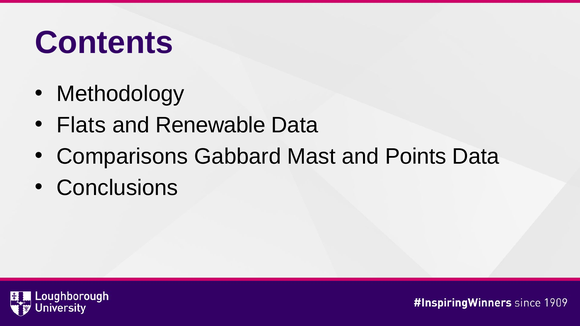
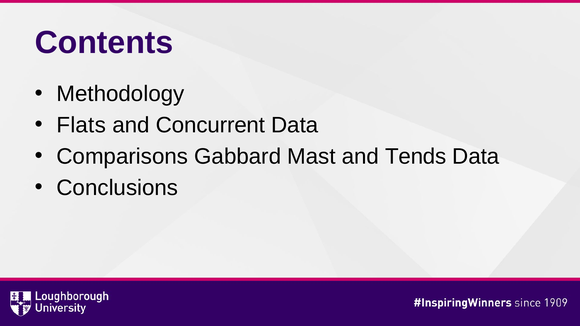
Renewable: Renewable -> Concurrent
Points: Points -> Tends
